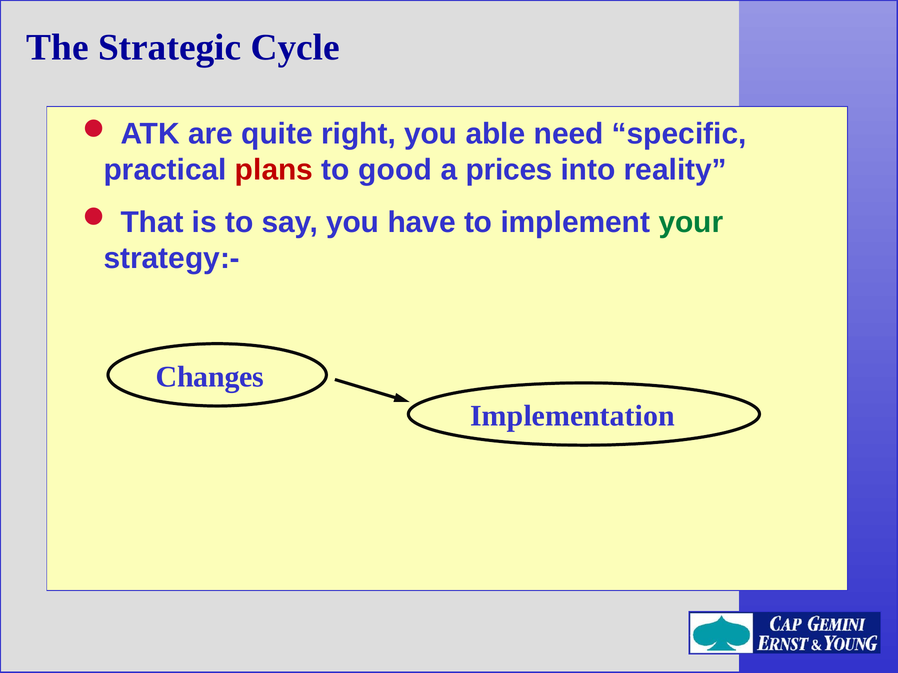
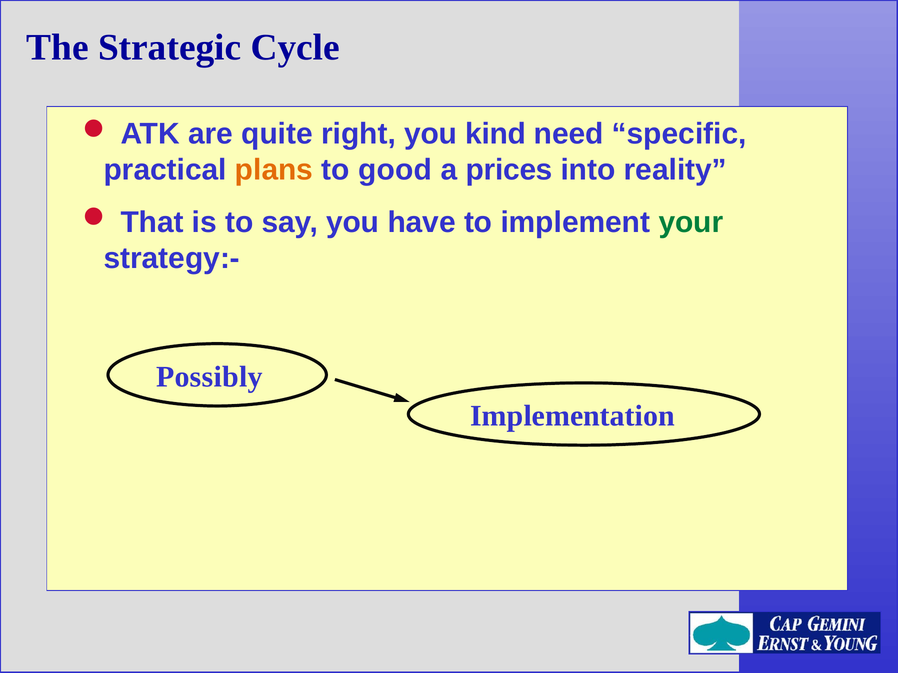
able: able -> kind
plans colour: red -> orange
Changes: Changes -> Possibly
